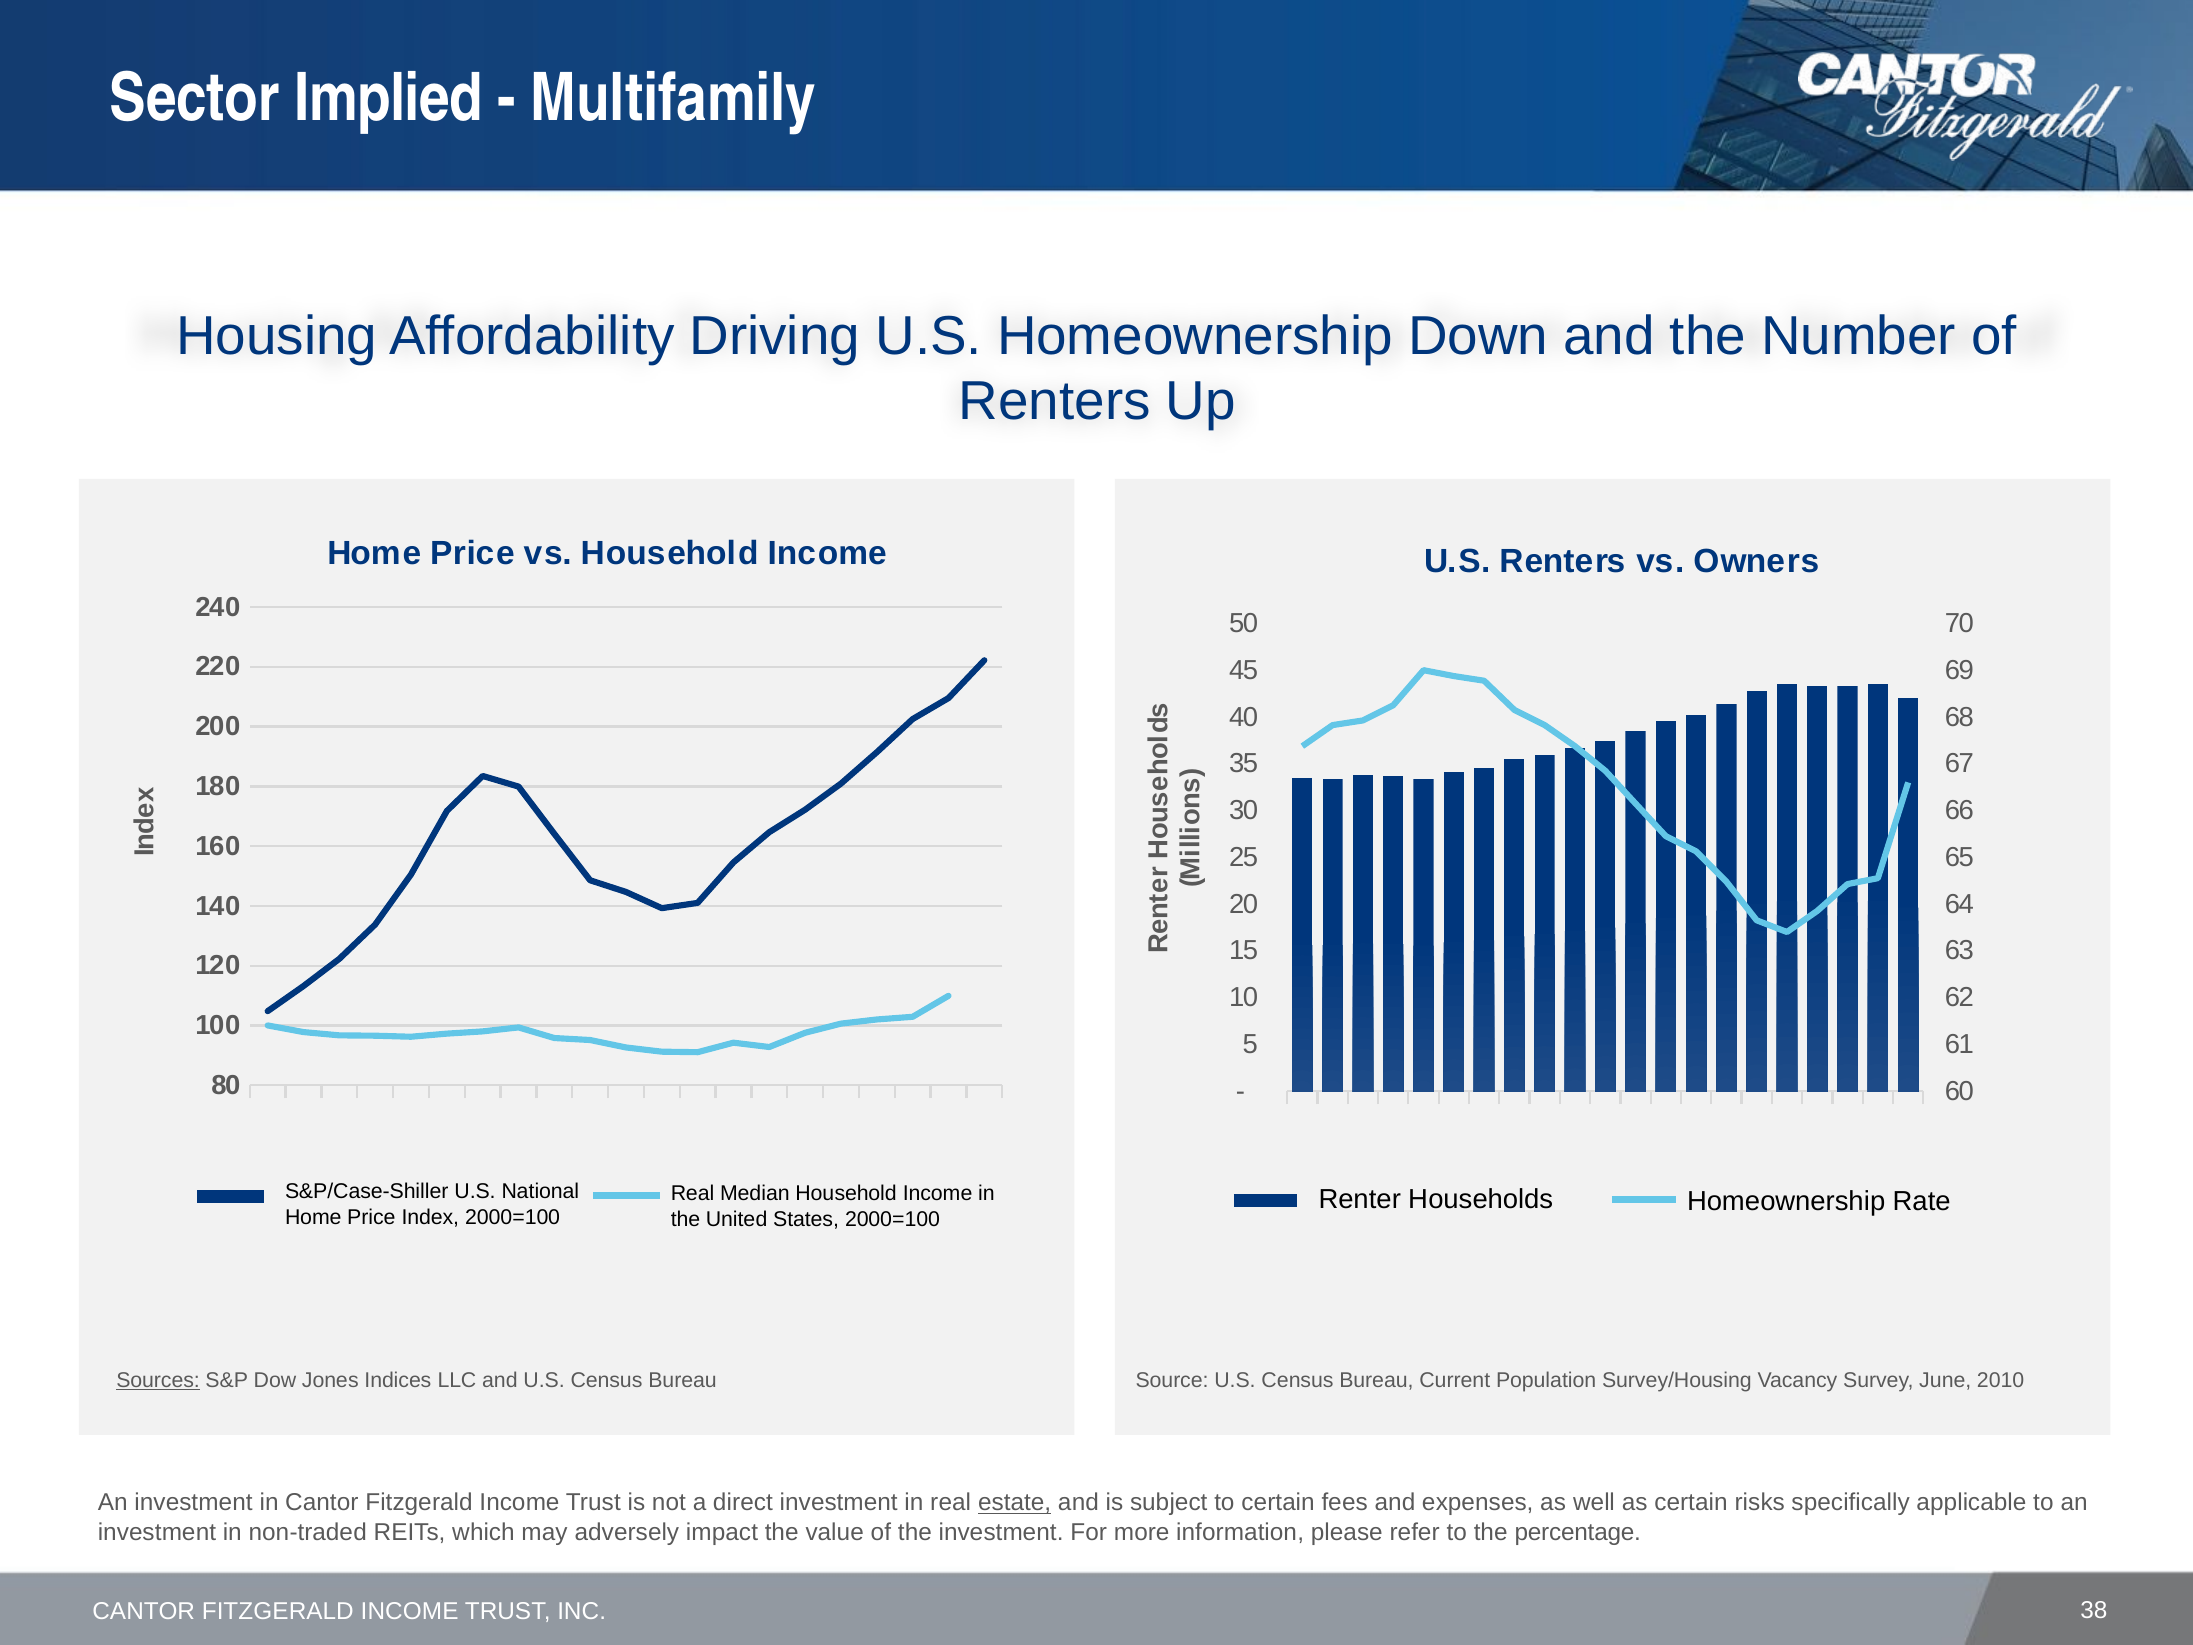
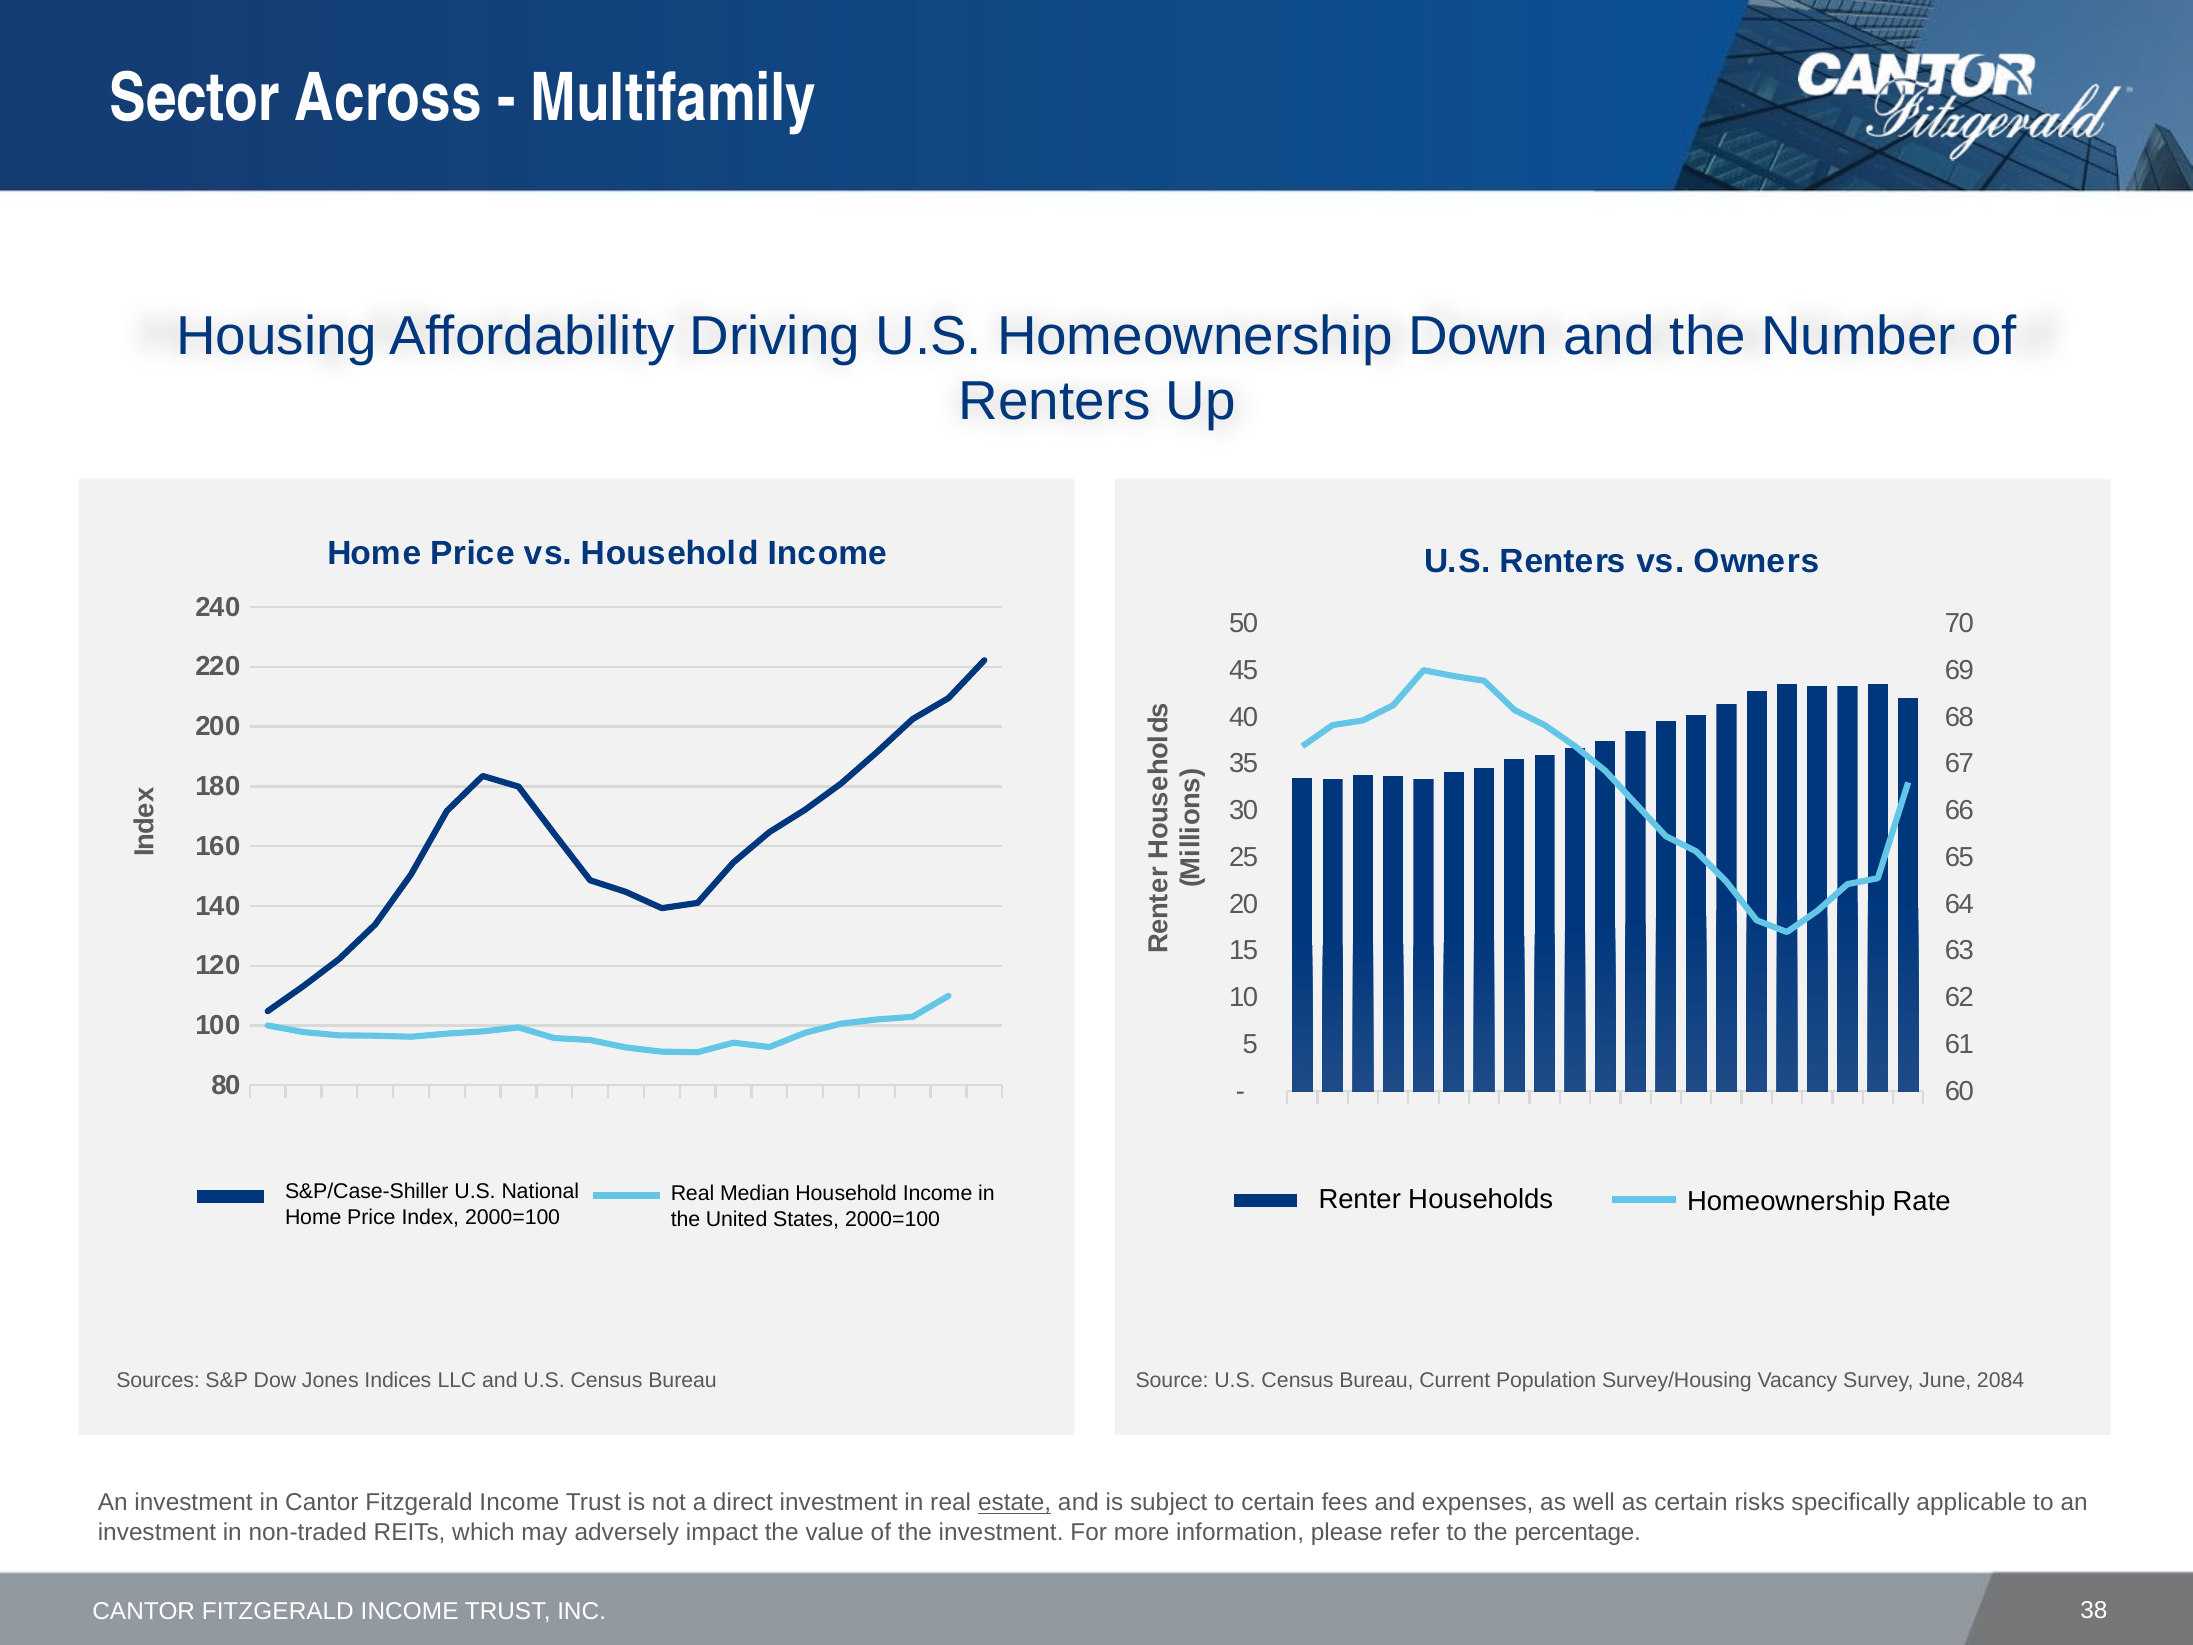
Implied: Implied -> Across
Sources underline: present -> none
2010: 2010 -> 2084
